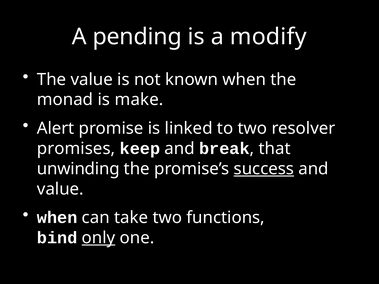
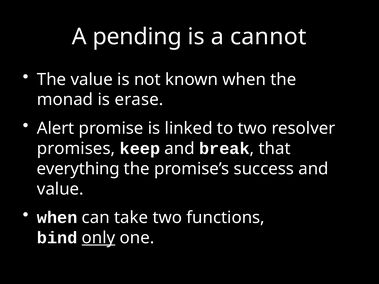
modify: modify -> cannot
make: make -> erase
unwinding: unwinding -> everything
success underline: present -> none
